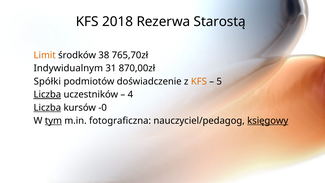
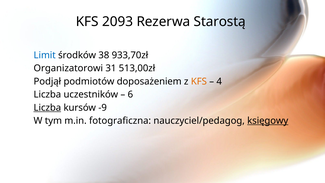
2018: 2018 -> 2093
Limit colour: orange -> blue
765,70zł: 765,70zł -> 933,70zł
Indywidualnym: Indywidualnym -> Organizatorowi
870,00zł: 870,00zł -> 513,00zł
Spółki: Spółki -> Podjął
doświadczenie: doświadczenie -> doposażeniem
5: 5 -> 4
Liczba at (47, 94) underline: present -> none
4: 4 -> 6
-0: -0 -> -9
tym underline: present -> none
